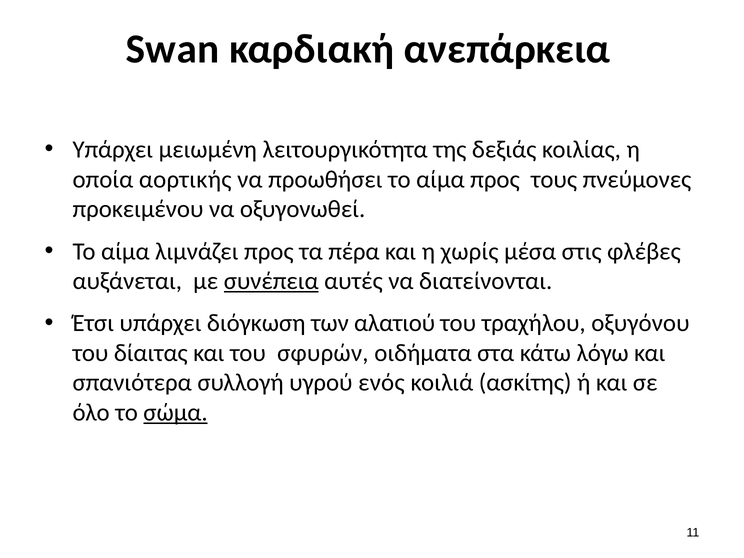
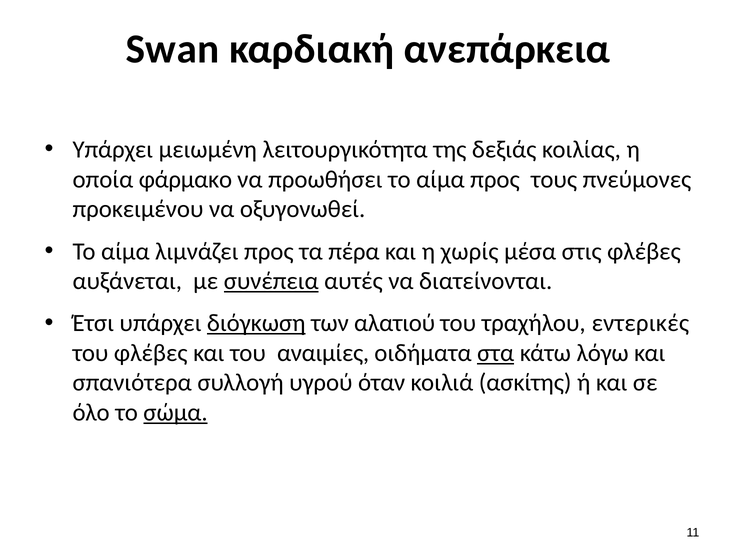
αορτικής: αορτικής -> φάρμακο
διόγκωση underline: none -> present
οξυγόνου: οξυγόνου -> εντερικές
του δίαιτας: δίαιτας -> φλέβες
σφυρών: σφυρών -> αναιμίες
στα underline: none -> present
ενός: ενός -> όταν
